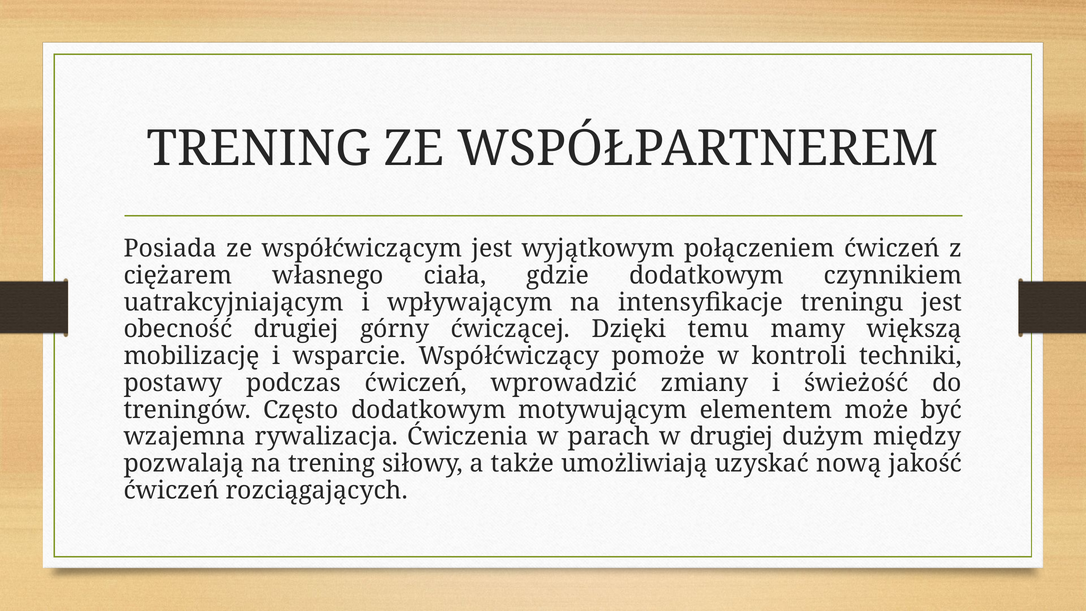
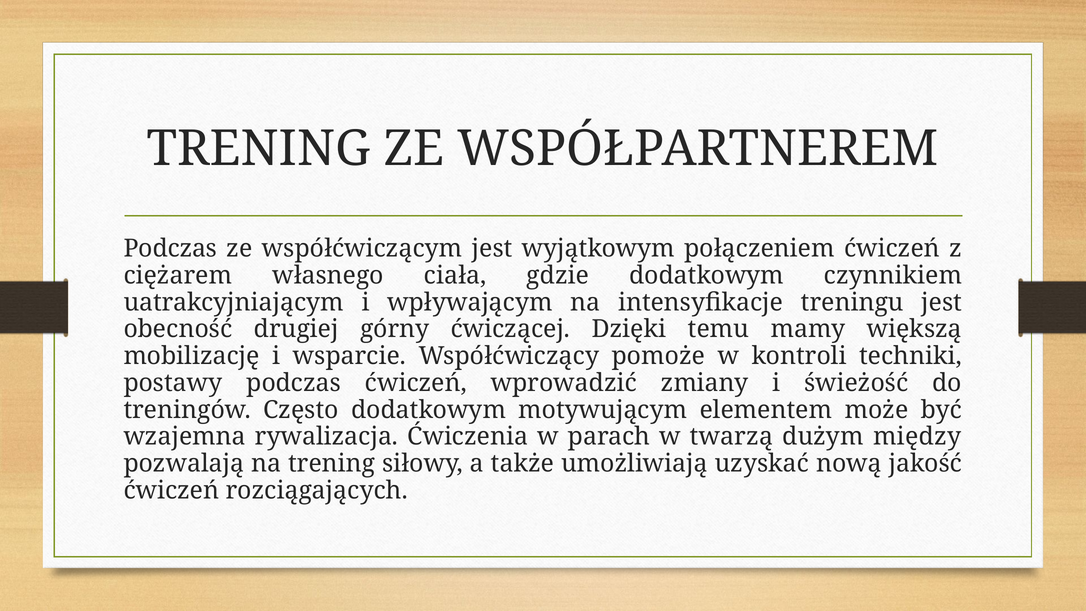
Posiada at (170, 249): Posiada -> Podczas
w drugiej: drugiej -> twarzą
